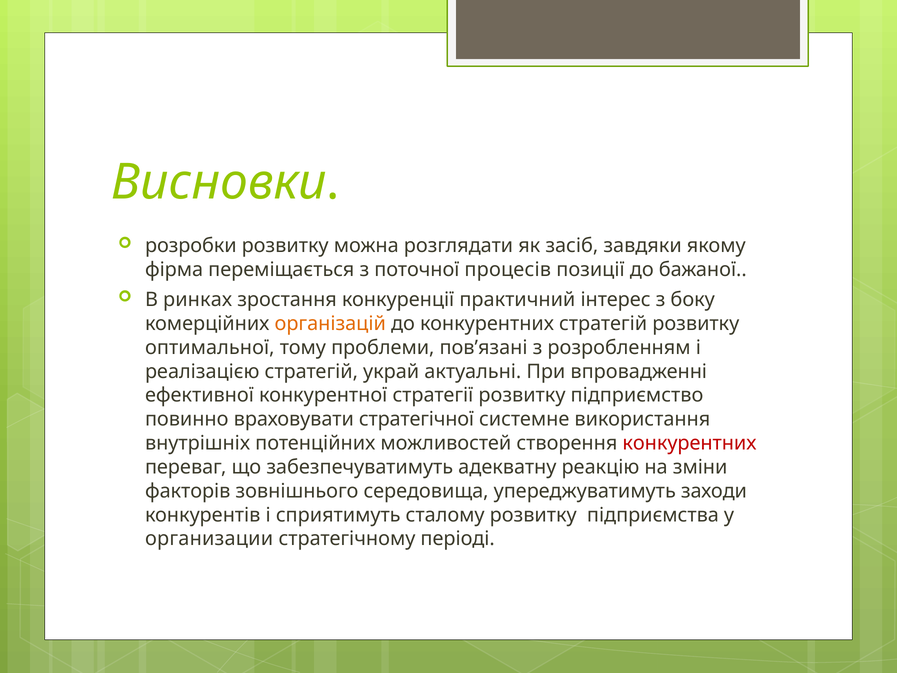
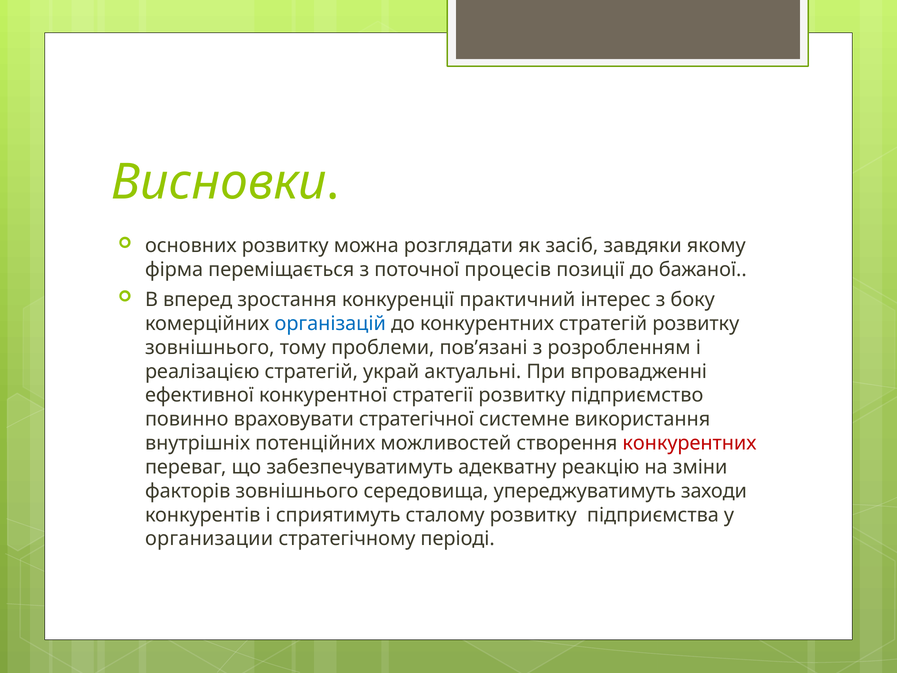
розробки: розробки -> основних
ринках: ринках -> вперед
організацій colour: orange -> blue
оптимальної at (210, 347): оптимальної -> зовнішнього
